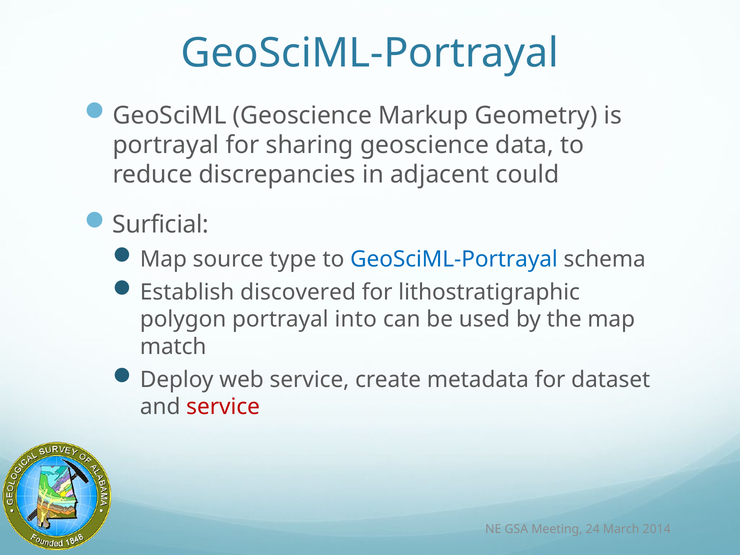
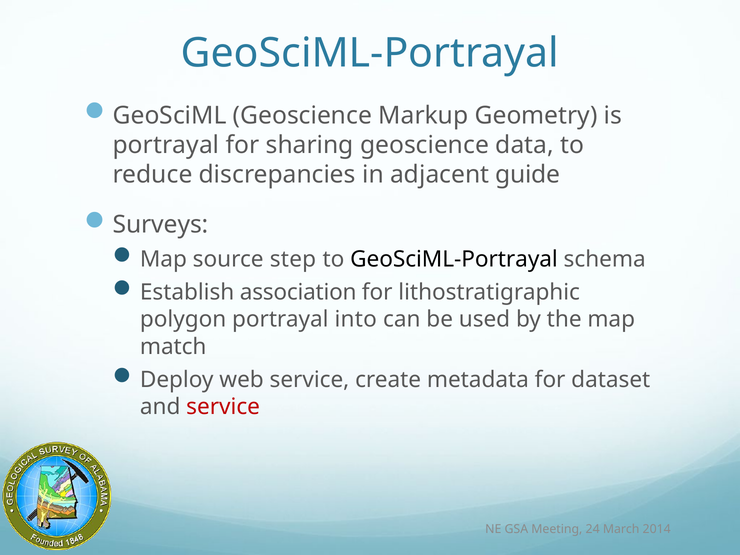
could: could -> guide
Surficial: Surficial -> Surveys
type: type -> step
GeoSciML-Portrayal at (454, 259) colour: blue -> black
discovered: discovered -> association
